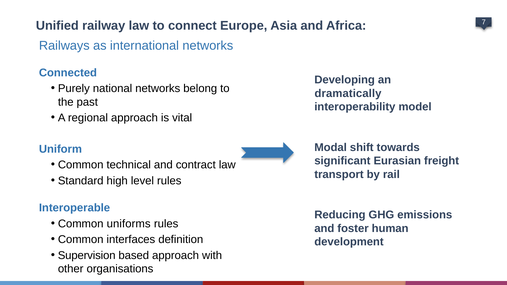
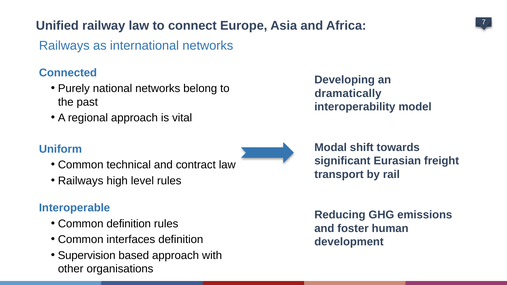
Standard at (81, 181): Standard -> Railways
Common uniforms: uniforms -> definition
